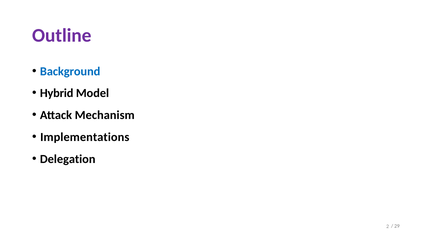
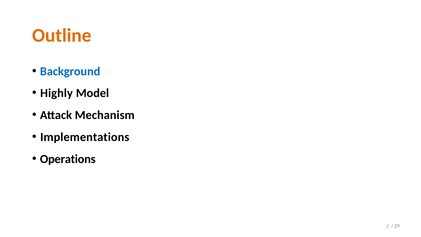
Outline colour: purple -> orange
Hybrid: Hybrid -> Highly
Delegation: Delegation -> Operations
